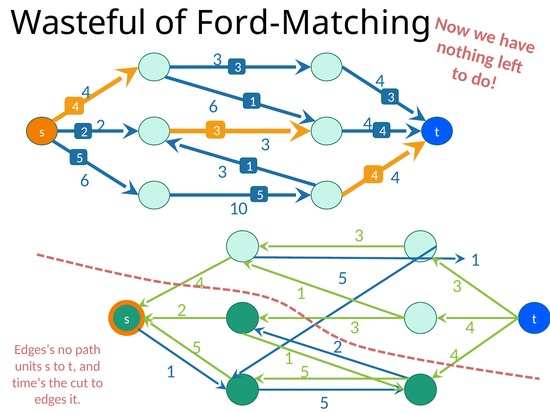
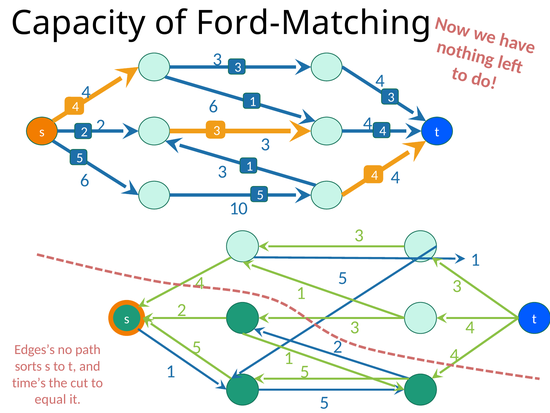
Wasteful: Wasteful -> Capacity
units: units -> sorts
edges: edges -> equal
